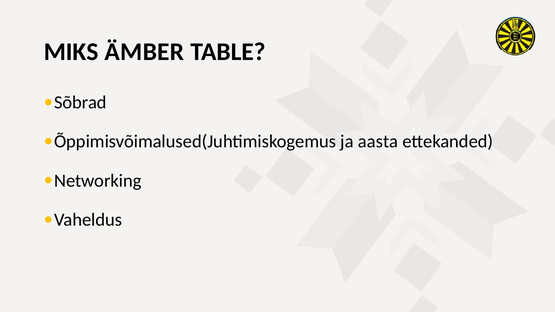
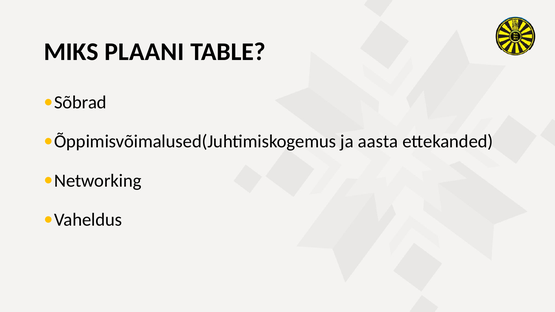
ÄMBER: ÄMBER -> PLAANI
